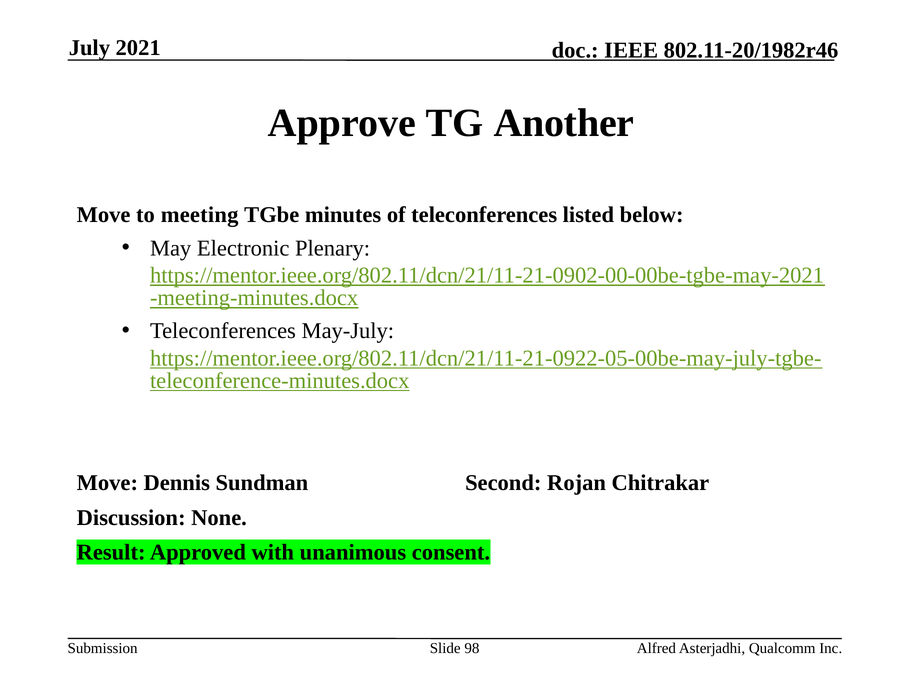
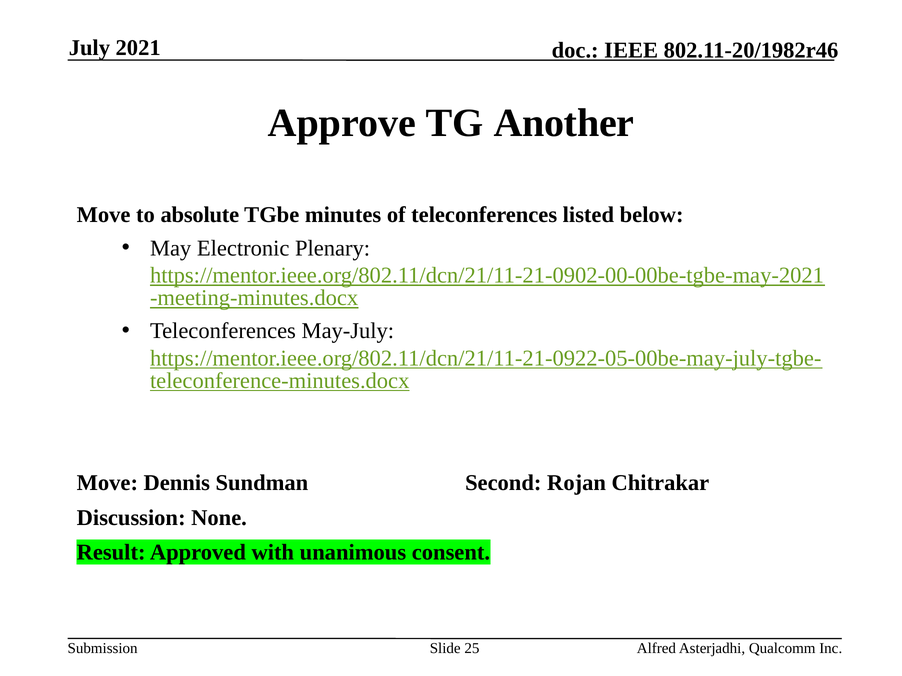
meeting: meeting -> absolute
98: 98 -> 25
